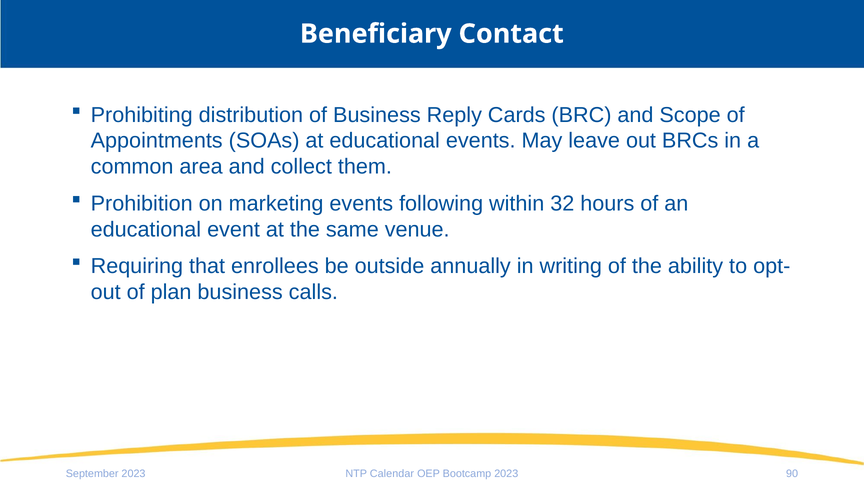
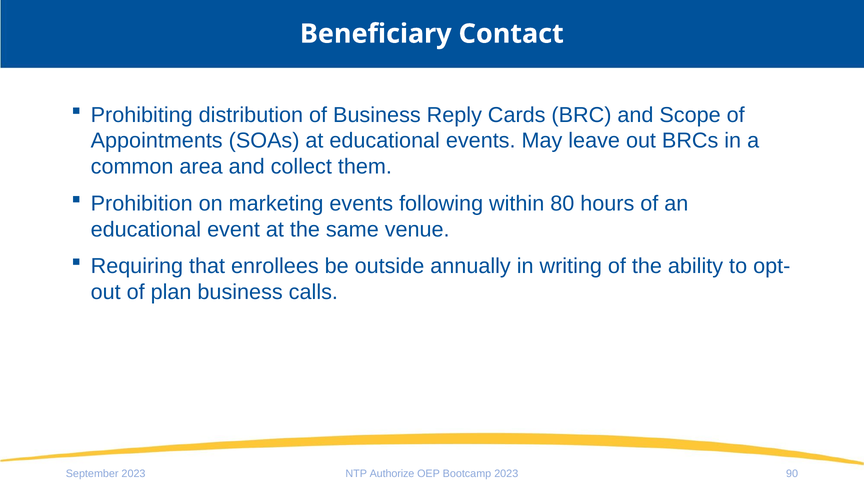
32: 32 -> 80
Calendar: Calendar -> Authorize
